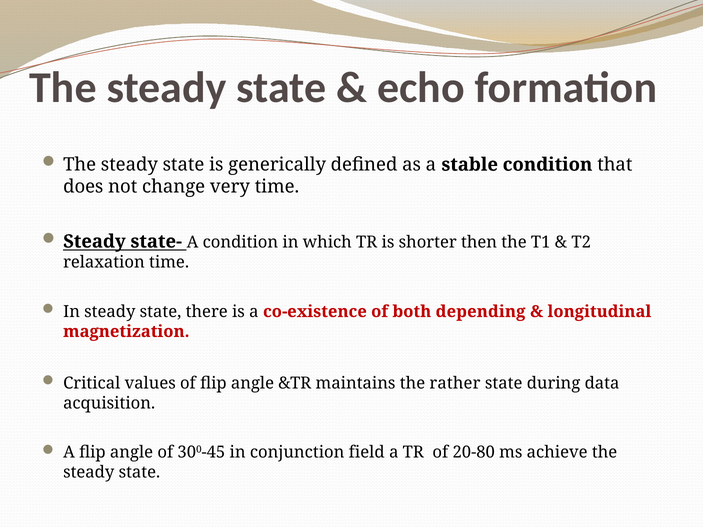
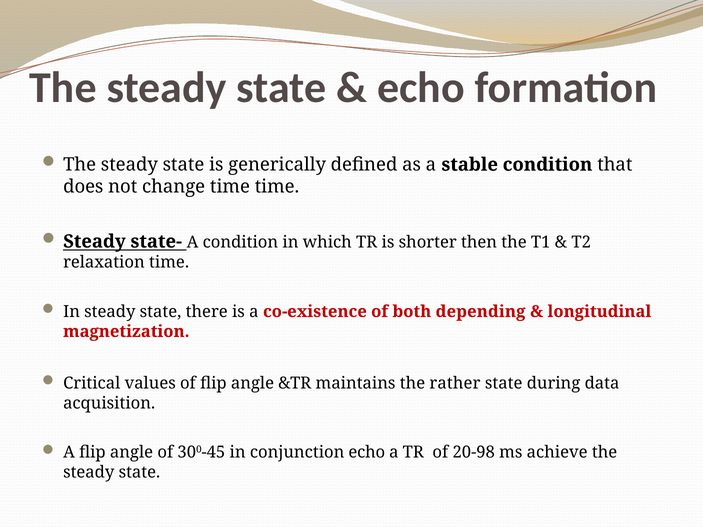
change very: very -> time
conjunction field: field -> echo
20-80: 20-80 -> 20-98
